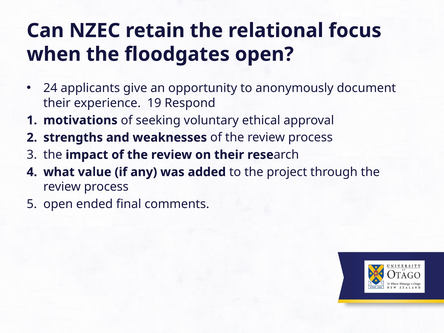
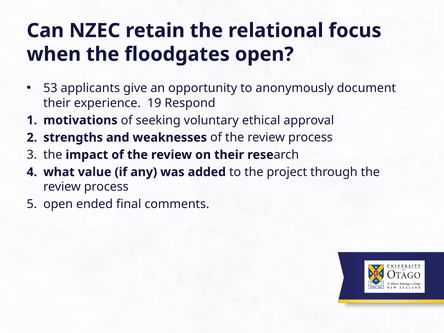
24: 24 -> 53
